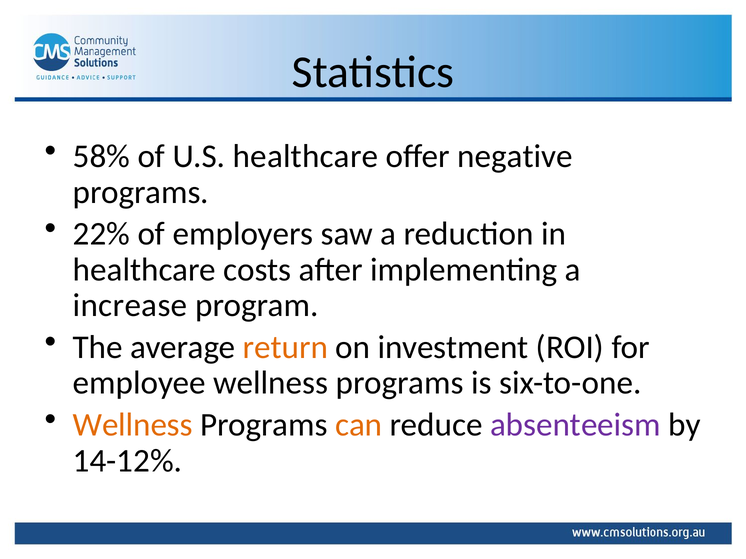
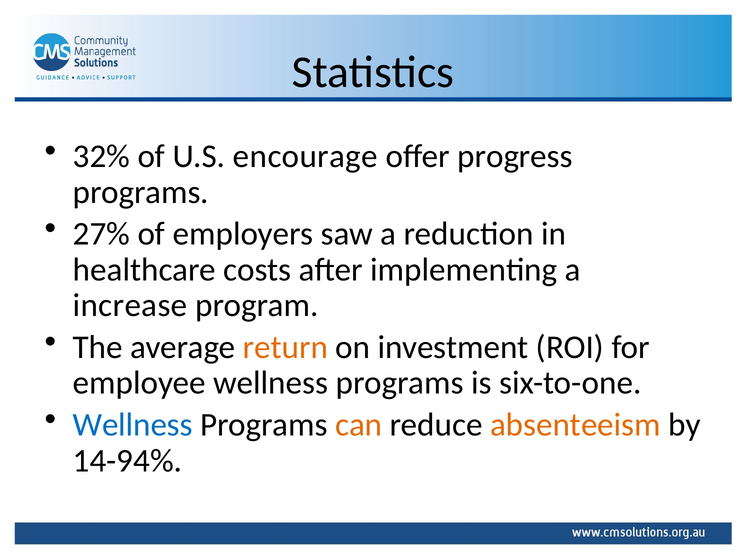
58%: 58% -> 32%
U.S healthcare: healthcare -> encourage
negative: negative -> progress
22%: 22% -> 27%
Wellness at (133, 425) colour: orange -> blue
absenteeism colour: purple -> orange
14-12%: 14-12% -> 14-94%
